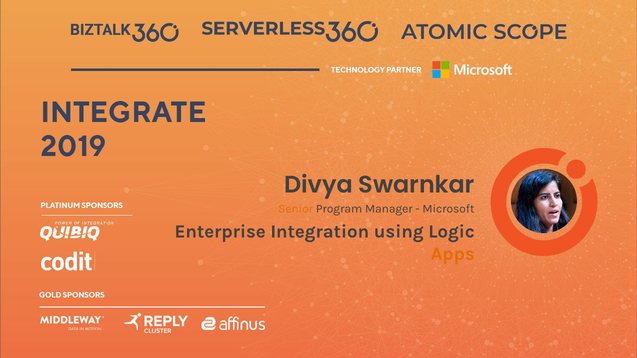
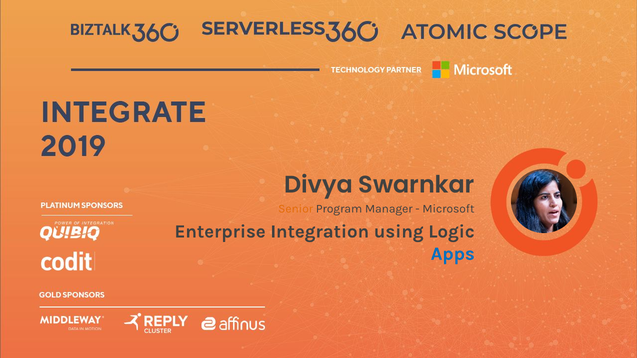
Apps colour: orange -> blue
